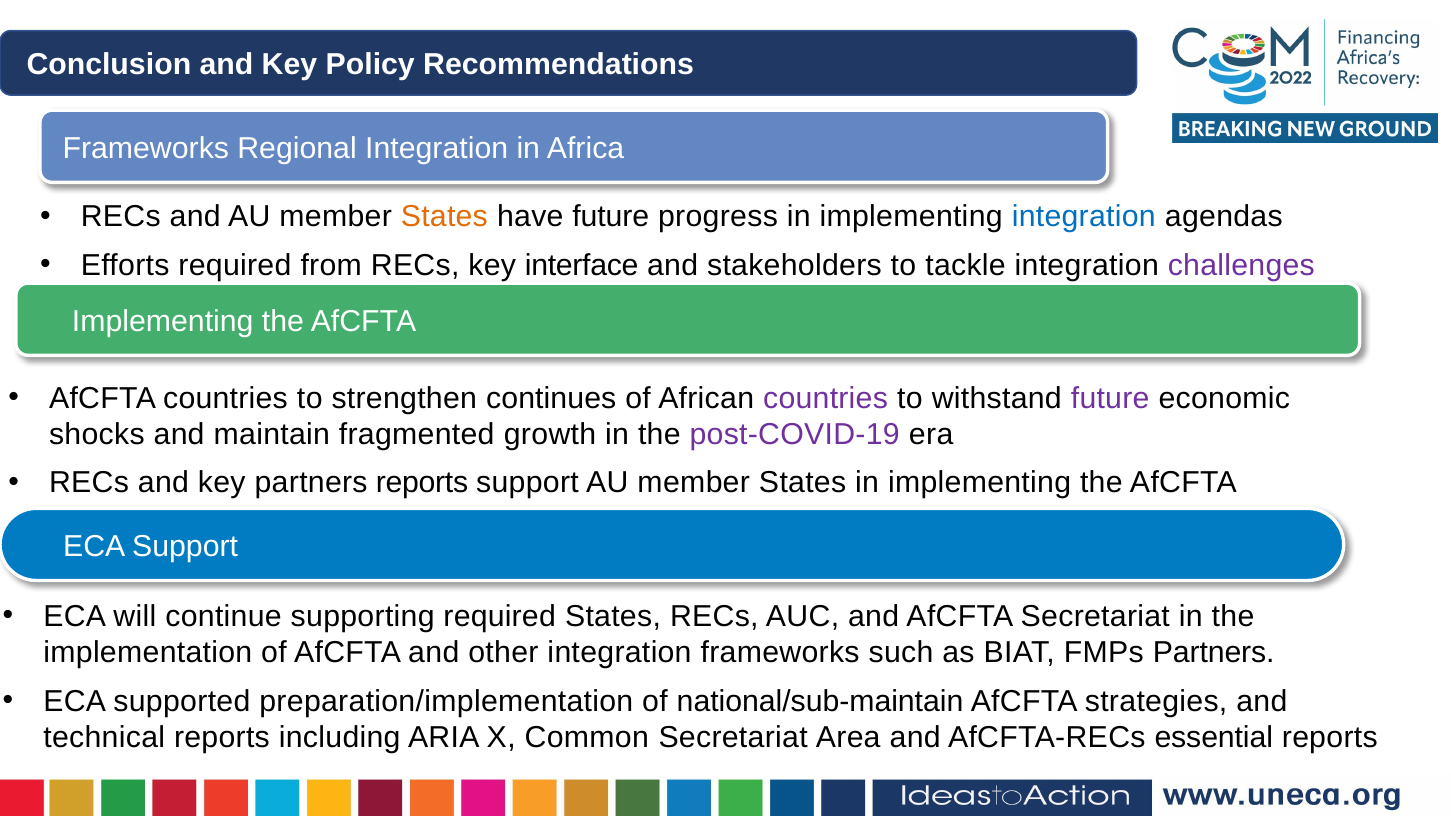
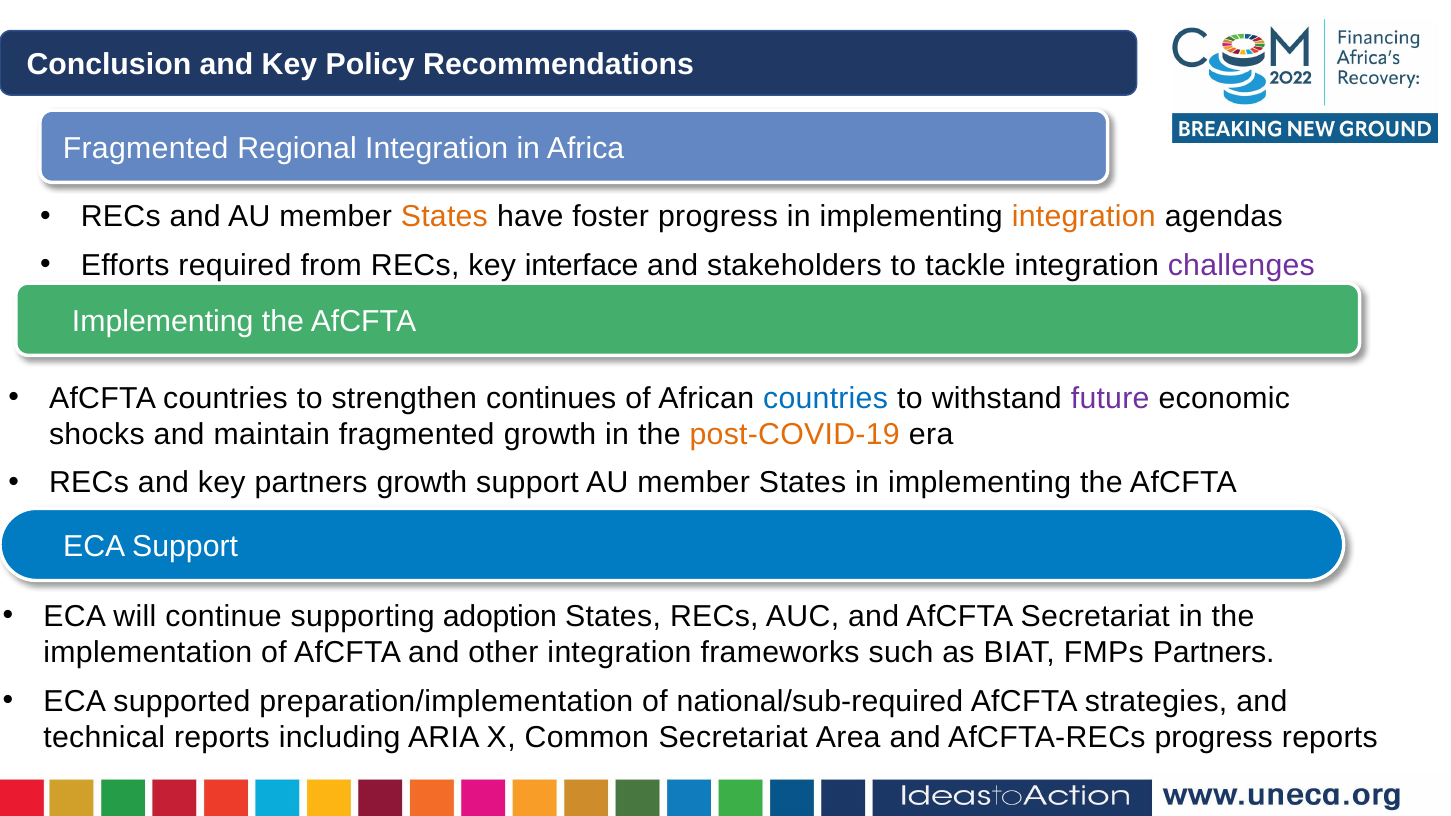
Frameworks at (146, 148): Frameworks -> Fragmented
have future: future -> foster
integration at (1084, 217) colour: blue -> orange
countries at (826, 398) colour: purple -> blue
post-COVID-19 colour: purple -> orange
partners reports: reports -> growth
supporting required: required -> adoption
national/sub-maintain: national/sub-maintain -> national/sub-required
AfCFTA-RECs essential: essential -> progress
